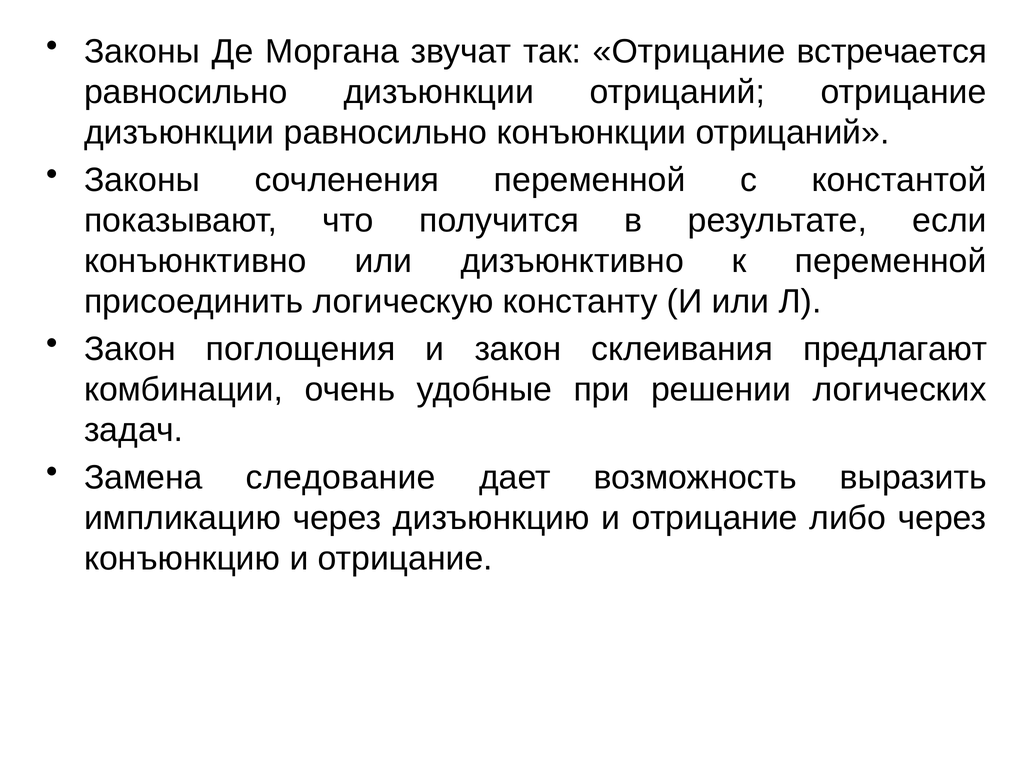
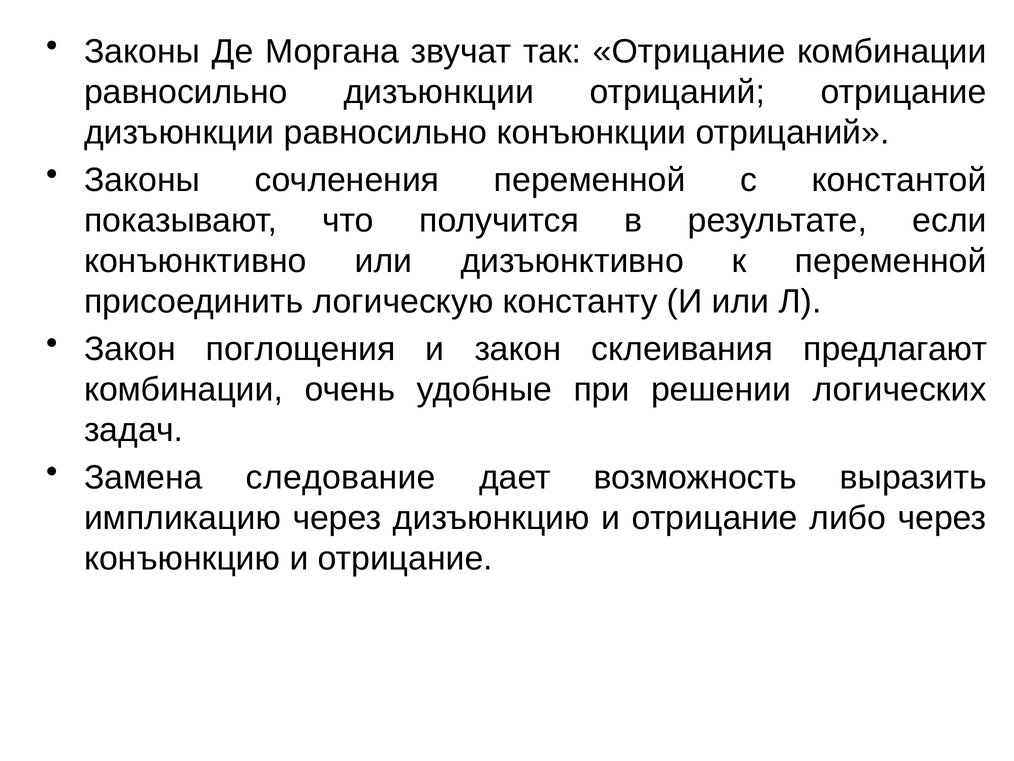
Отрицание встречается: встречается -> комбинации
